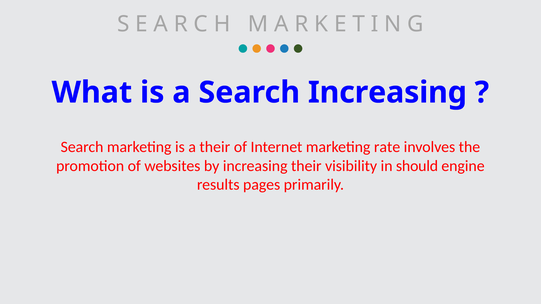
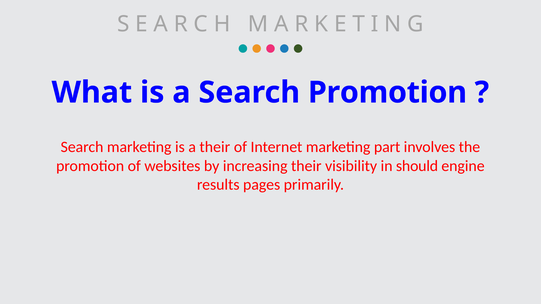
Search Increasing: Increasing -> Promotion
rate: rate -> part
